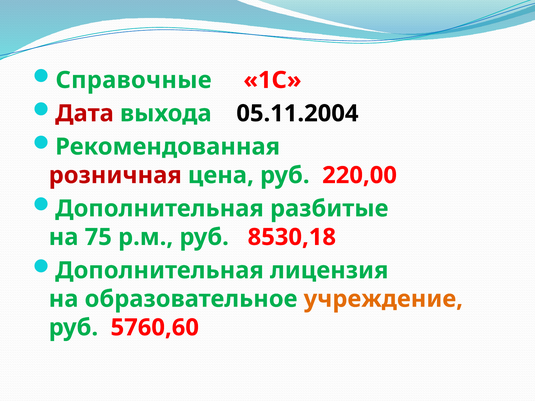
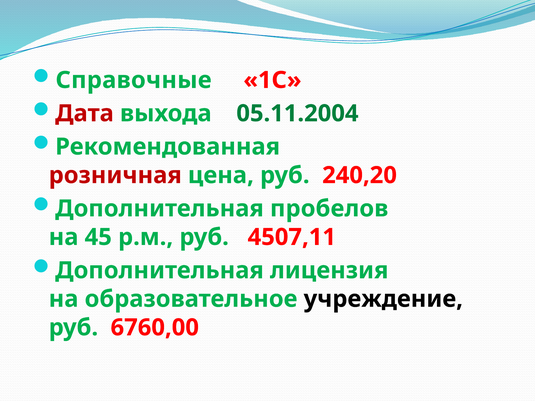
05.11.2004 colour: black -> green
220,00: 220,00 -> 240,20
разбитые: разбитые -> пробелов
75: 75 -> 45
8530,18: 8530,18 -> 4507,11
учреждение colour: orange -> black
5760,60: 5760,60 -> 6760,00
